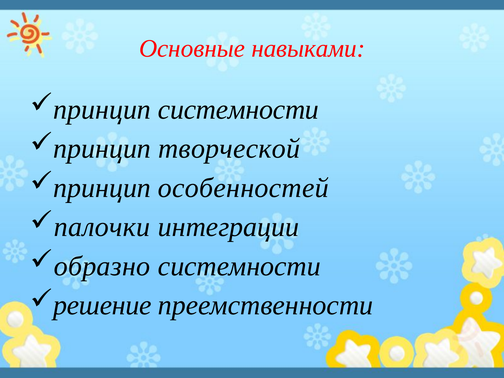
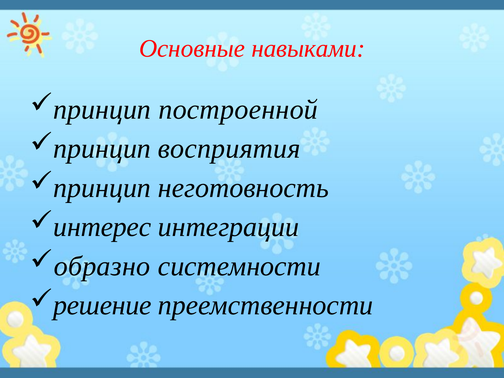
принцип системности: системности -> построенной
творческой: творческой -> восприятия
особенностей: особенностей -> неготовность
палочки: палочки -> интерес
